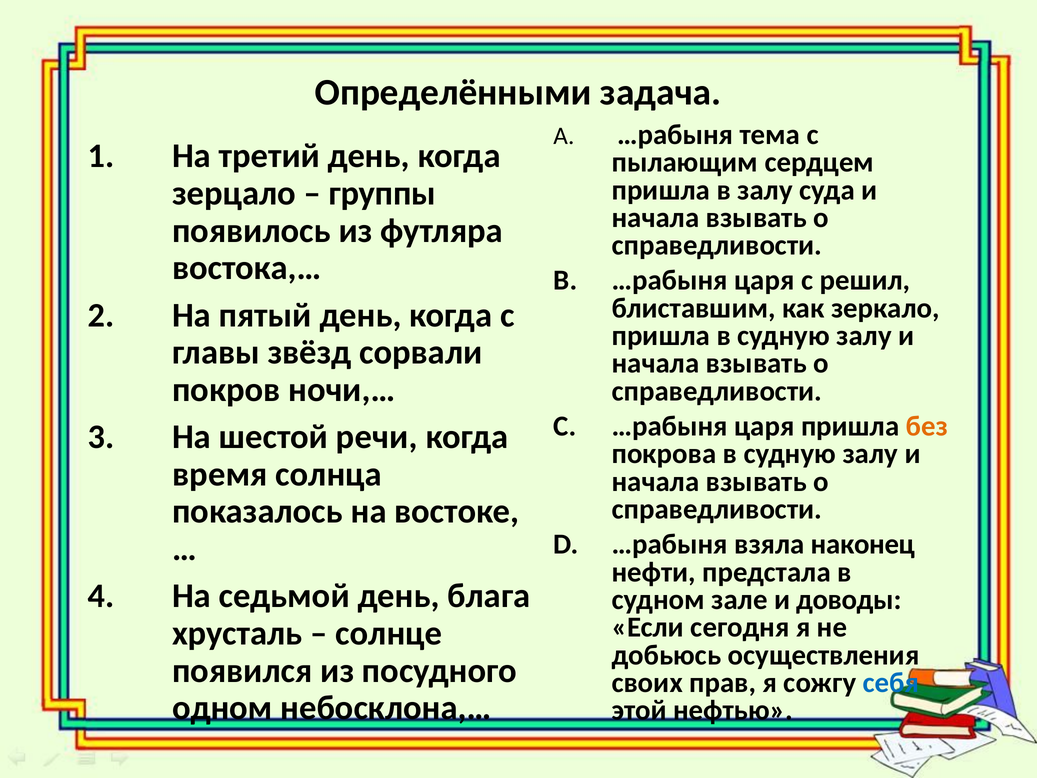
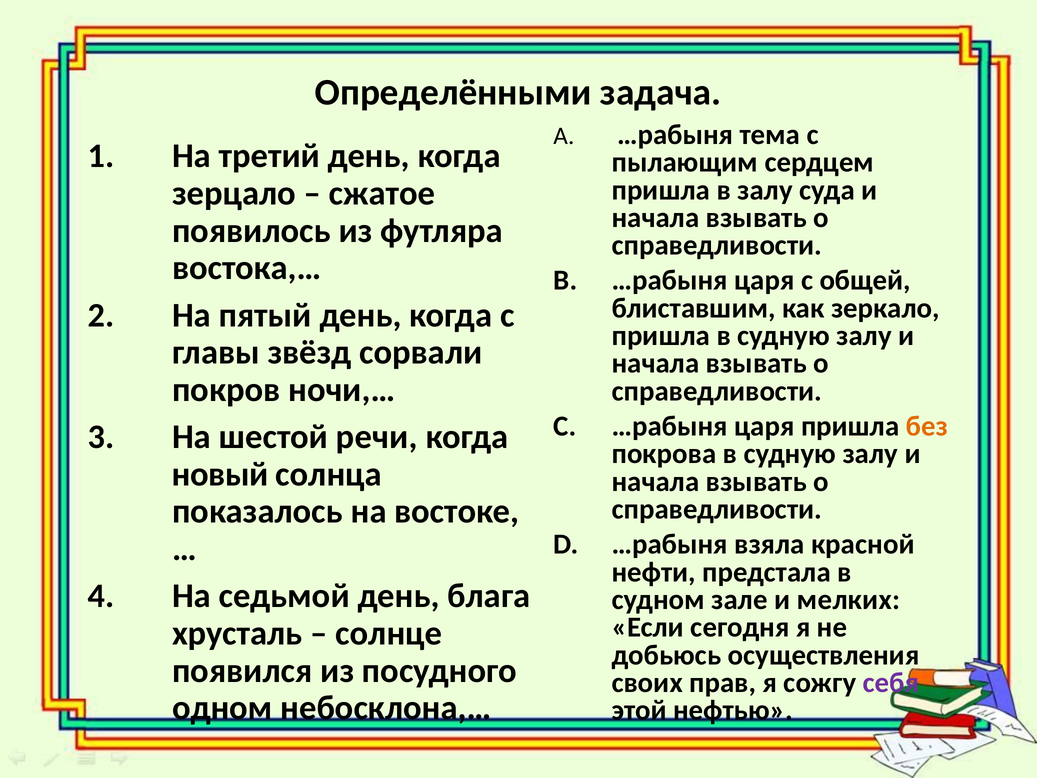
группы: группы -> сжатое
решил: решил -> общей
время: время -> новый
наконец: наконец -> красной
доводы: доводы -> мелких
себя colour: blue -> purple
